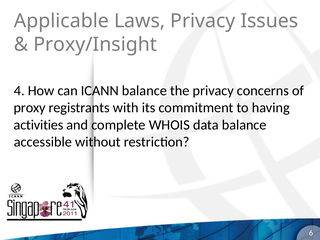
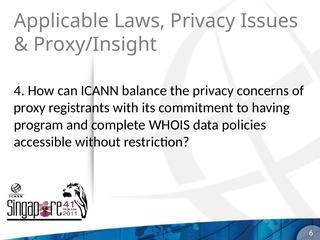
activities: activities -> program
data balance: balance -> policies
